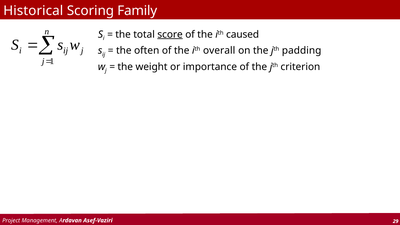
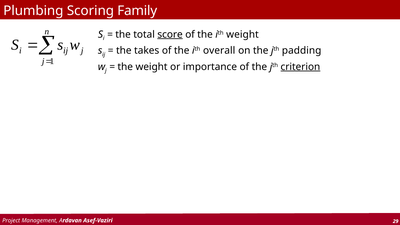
Historical: Historical -> Plumbing
ith caused: caused -> weight
often: often -> takes
criterion underline: none -> present
